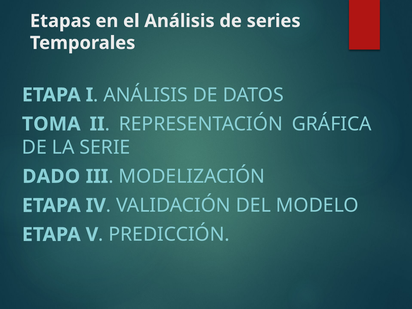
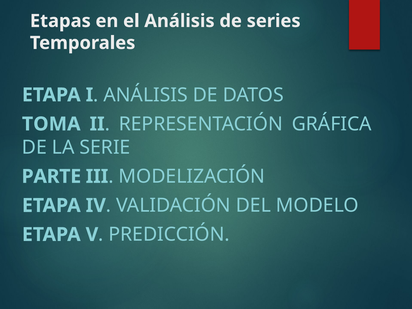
DADO: DADO -> PARTE
